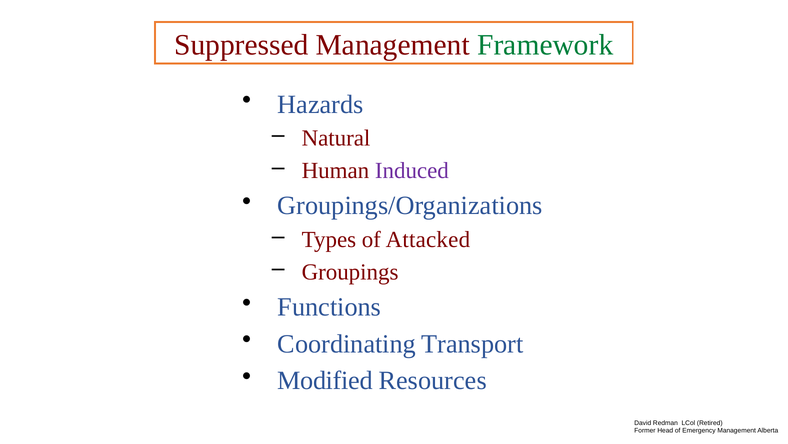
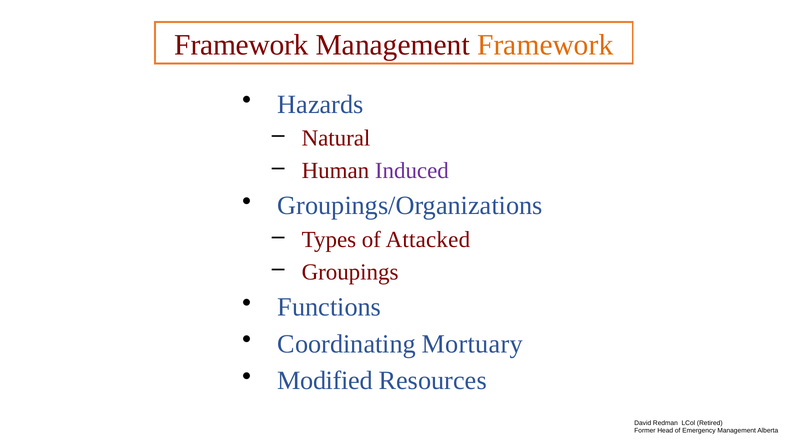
Suppressed at (241, 45): Suppressed -> Framework
Framework at (545, 45) colour: green -> orange
Transport: Transport -> Mortuary
